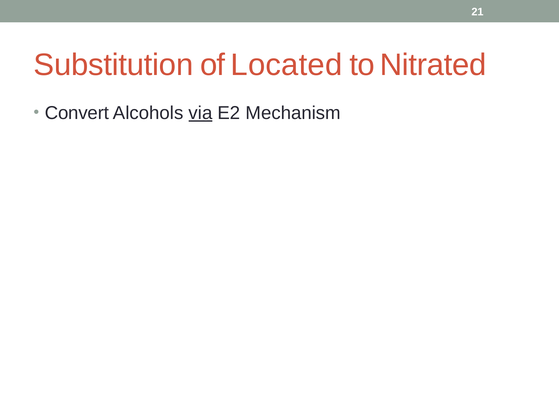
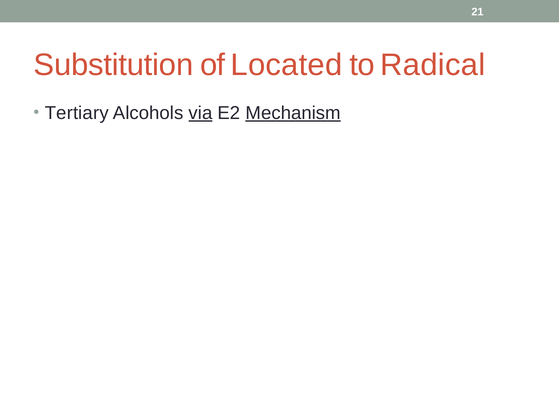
Nitrated: Nitrated -> Radical
Convert: Convert -> Tertiary
Mechanism underline: none -> present
